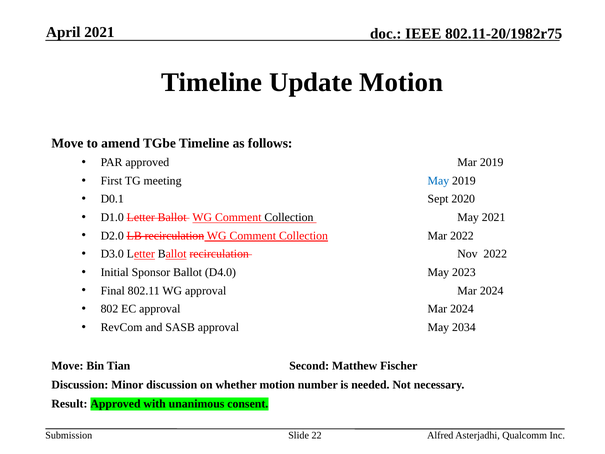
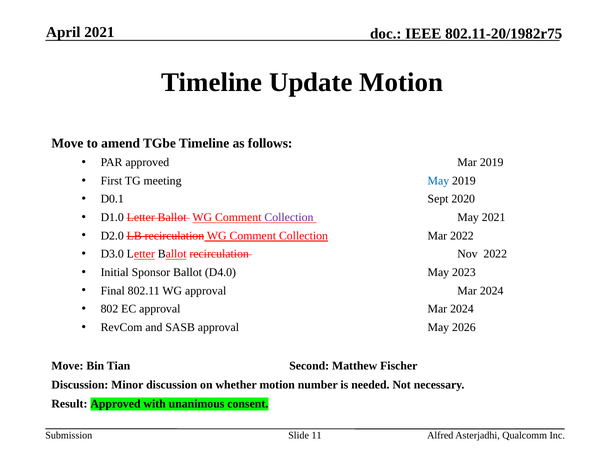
Collection at (289, 217) colour: black -> purple
2034: 2034 -> 2026
22: 22 -> 11
